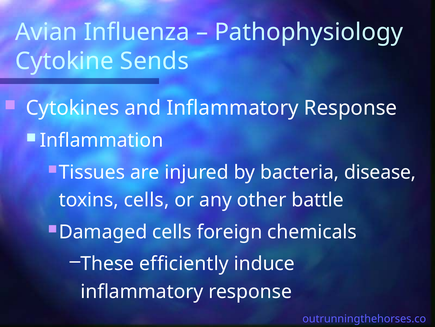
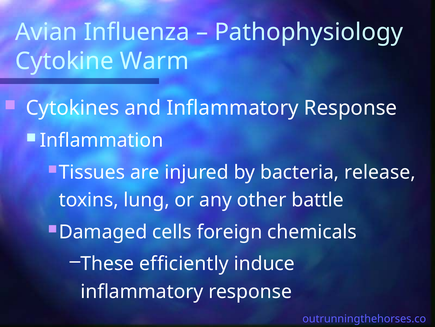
Sends: Sends -> Warm
disease: disease -> release
toxins cells: cells -> lung
